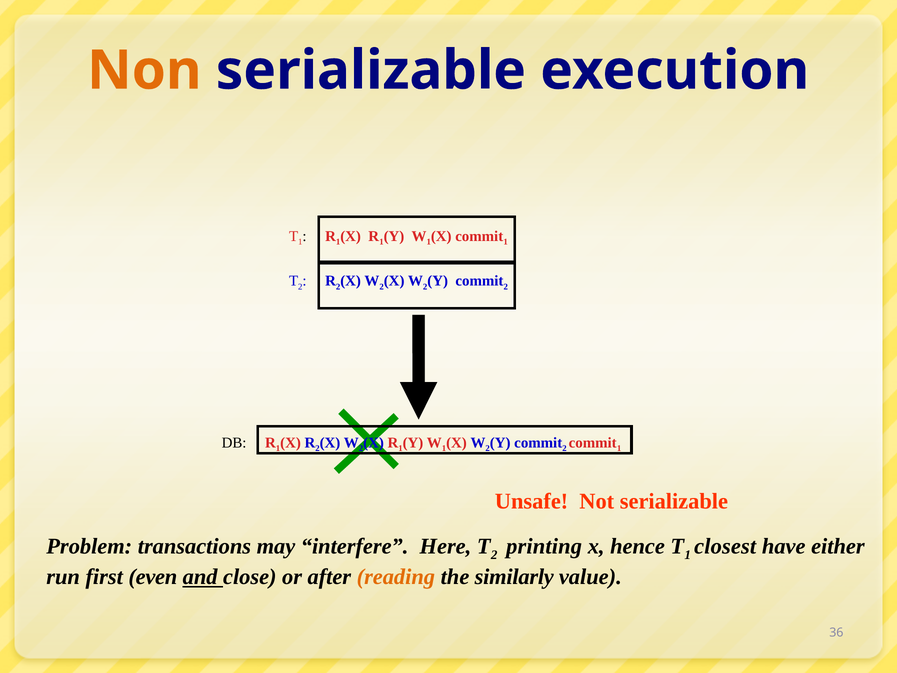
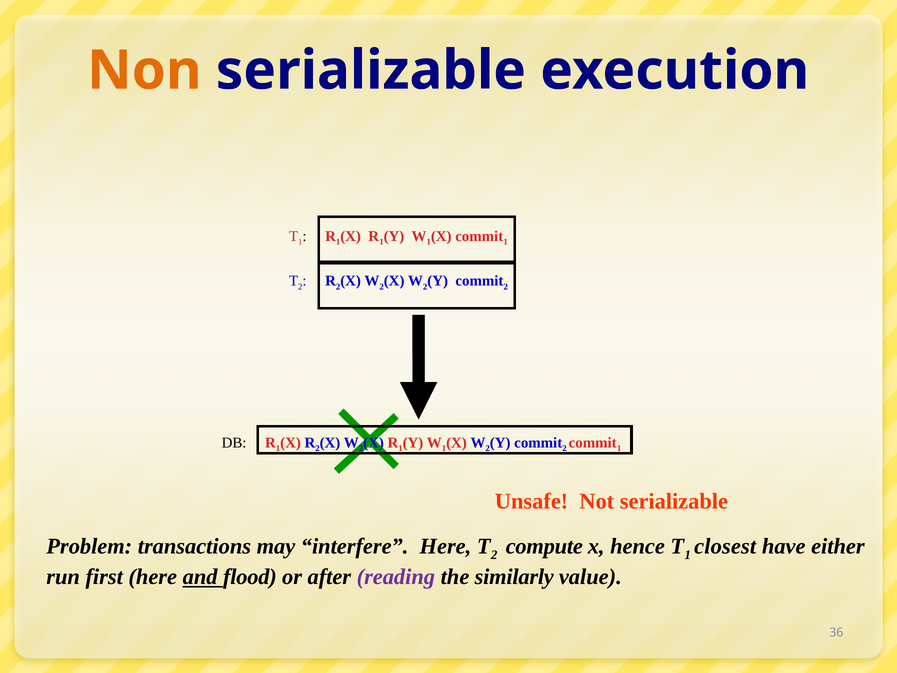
printing: printing -> compute
first even: even -> here
close: close -> flood
reading colour: orange -> purple
